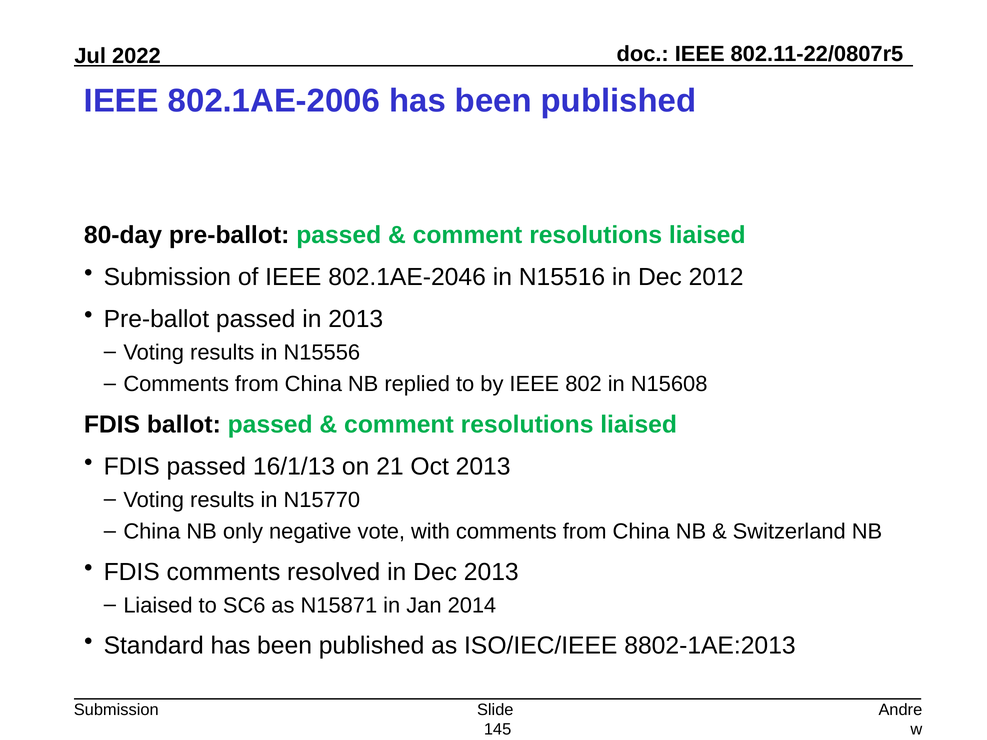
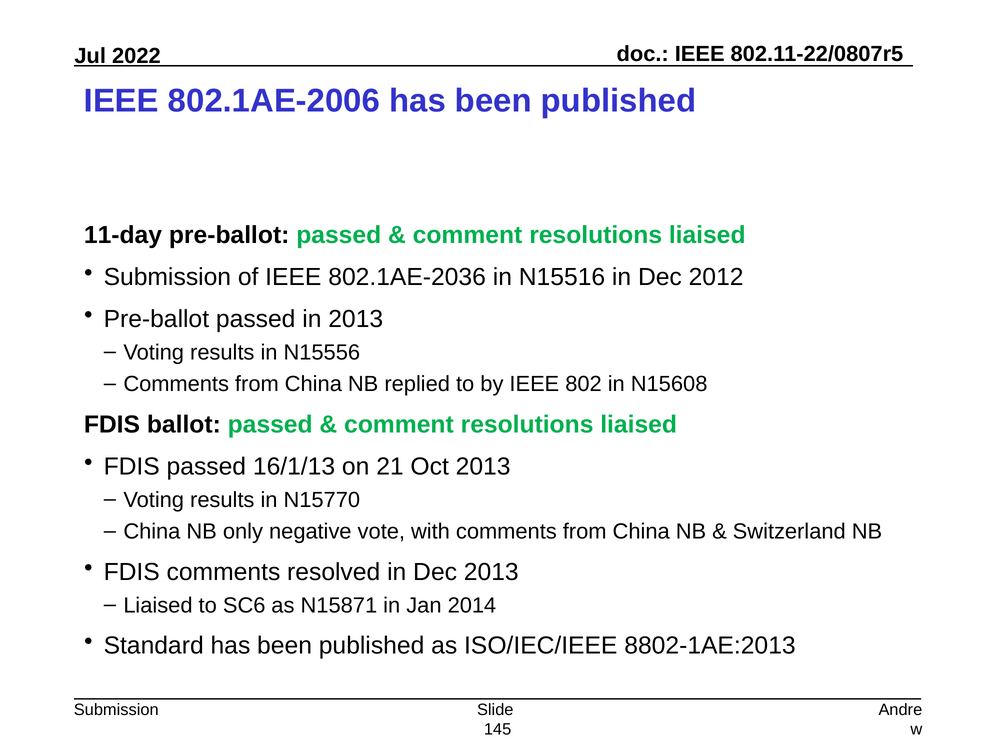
80-day: 80-day -> 11-day
802.1AE-2046: 802.1AE-2046 -> 802.1AE-2036
